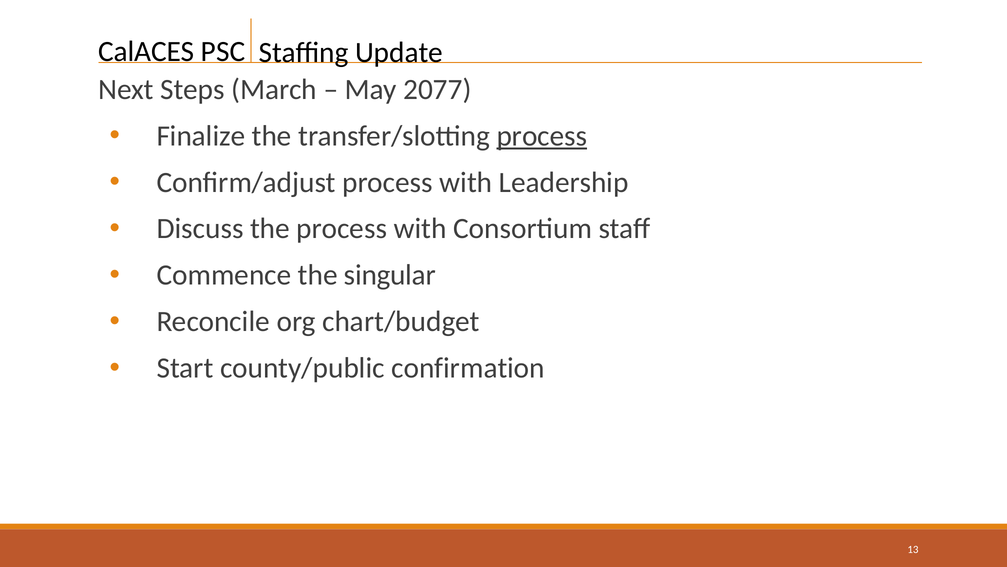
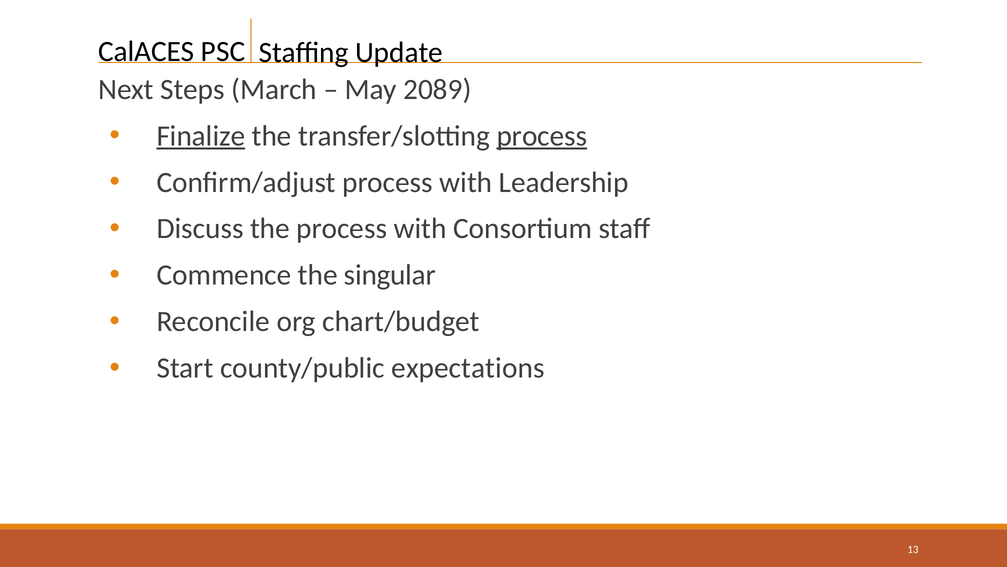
2077: 2077 -> 2089
Finalize underline: none -> present
confirmation: confirmation -> expectations
